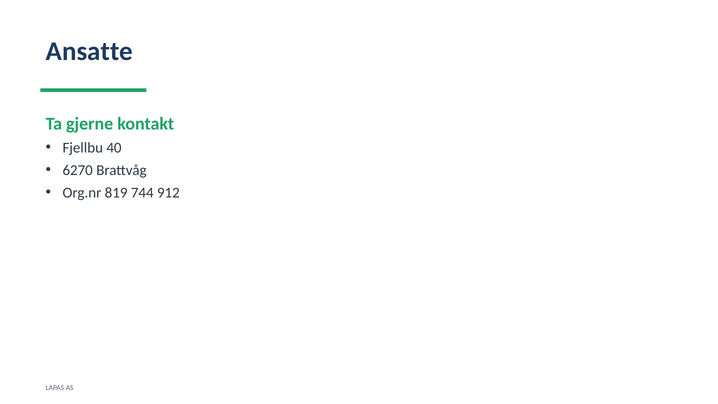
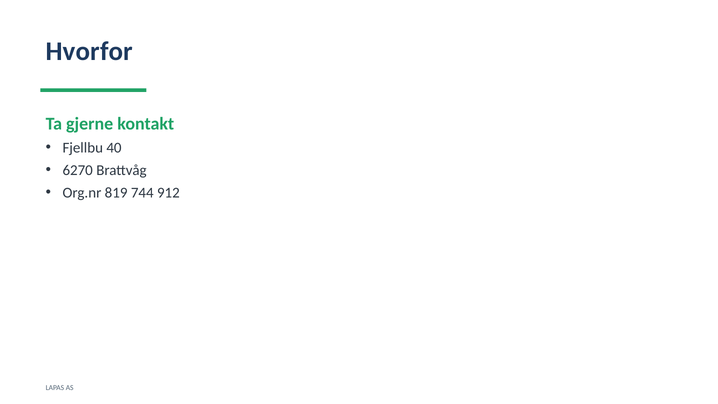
Ansatte: Ansatte -> Hvorfor
